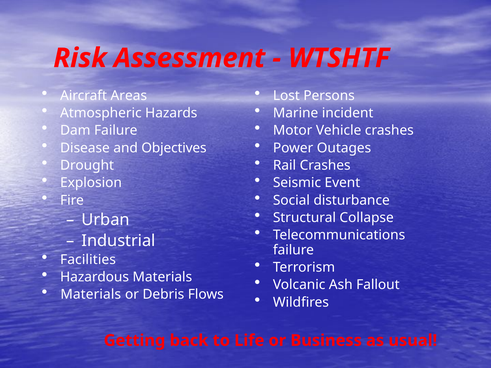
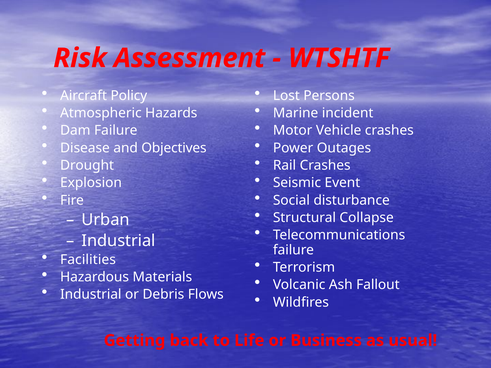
Areas: Areas -> Policy
Materials at (91, 295): Materials -> Industrial
